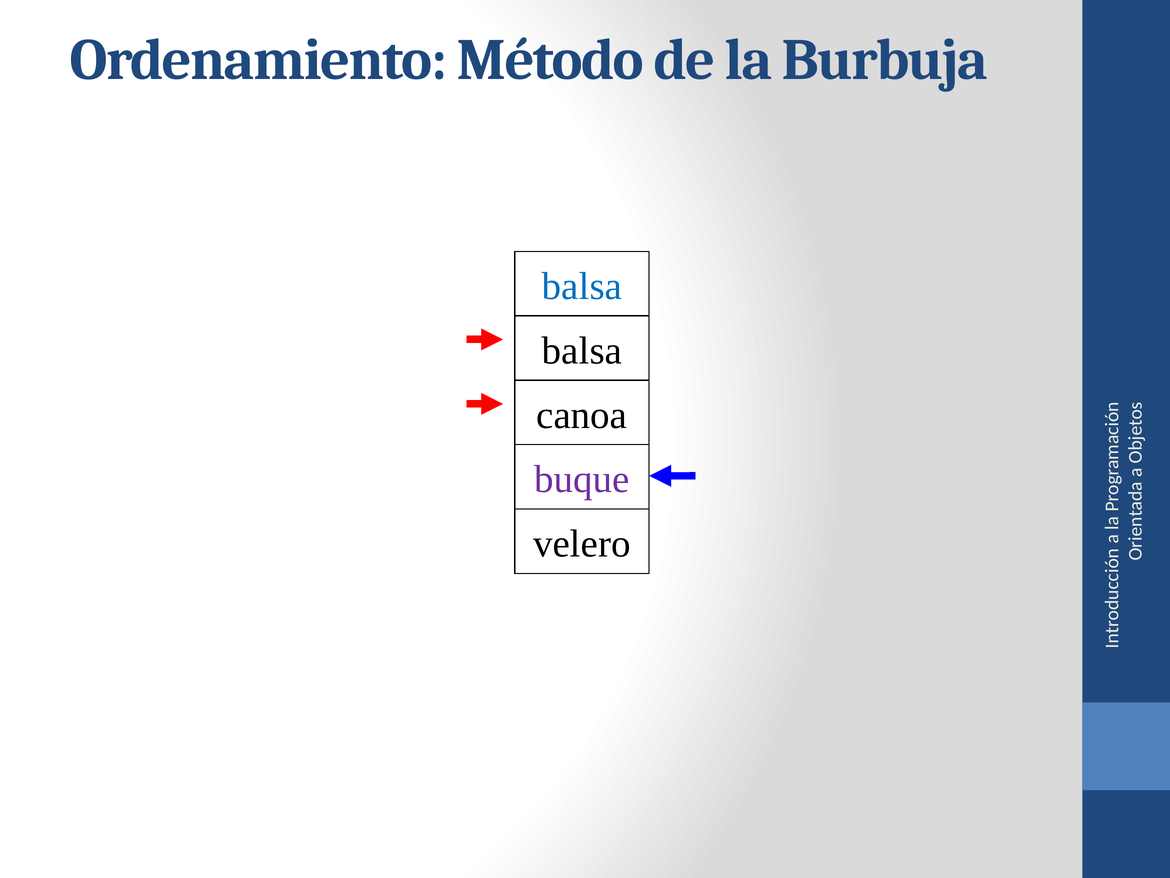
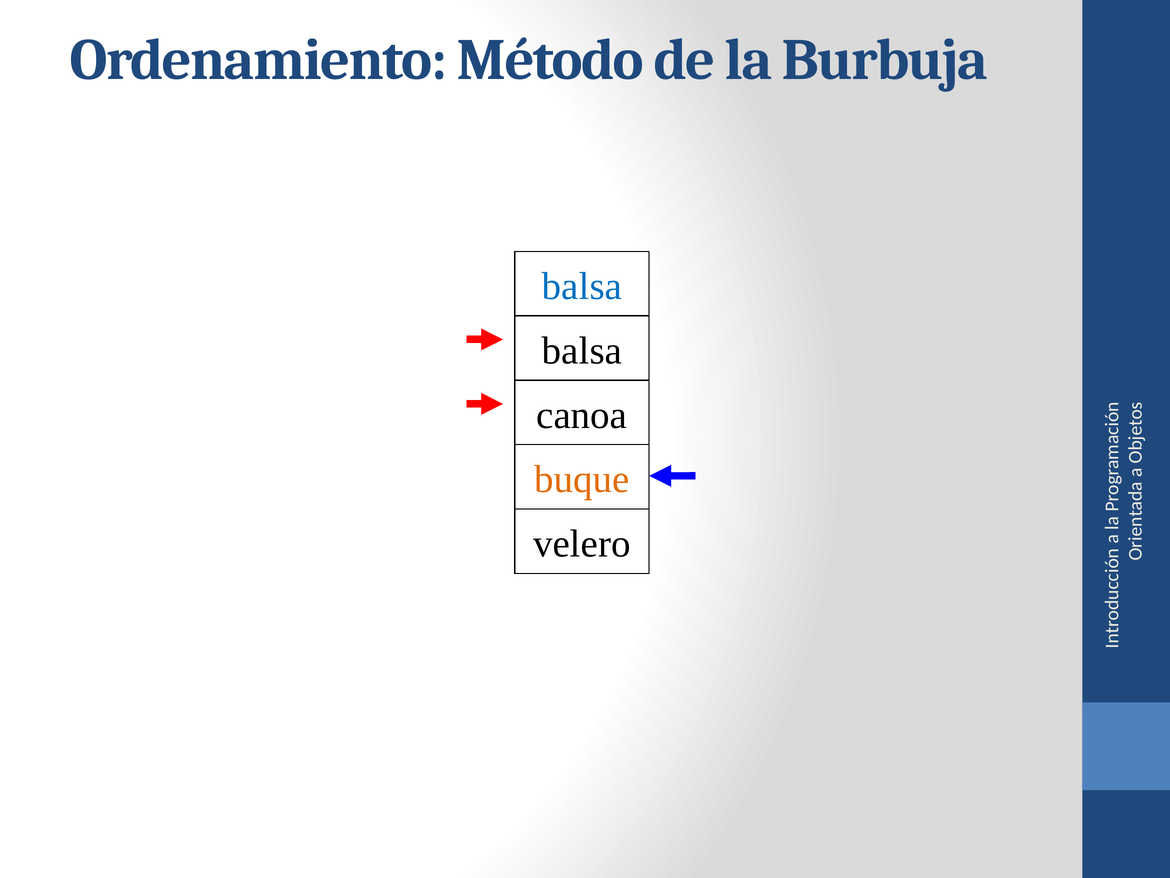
buque colour: purple -> orange
